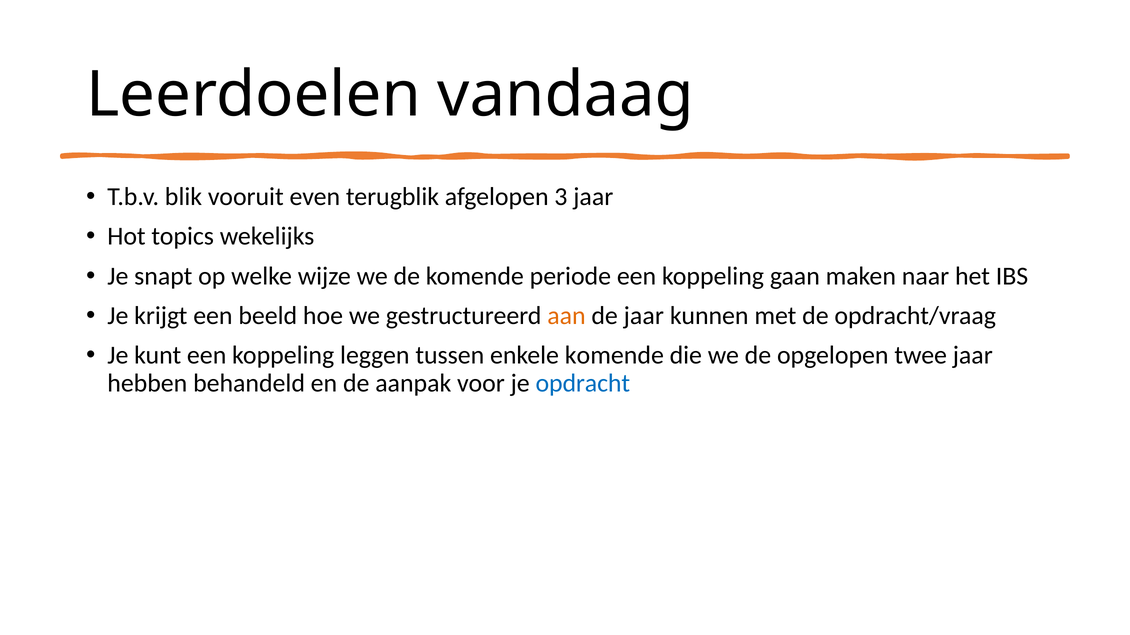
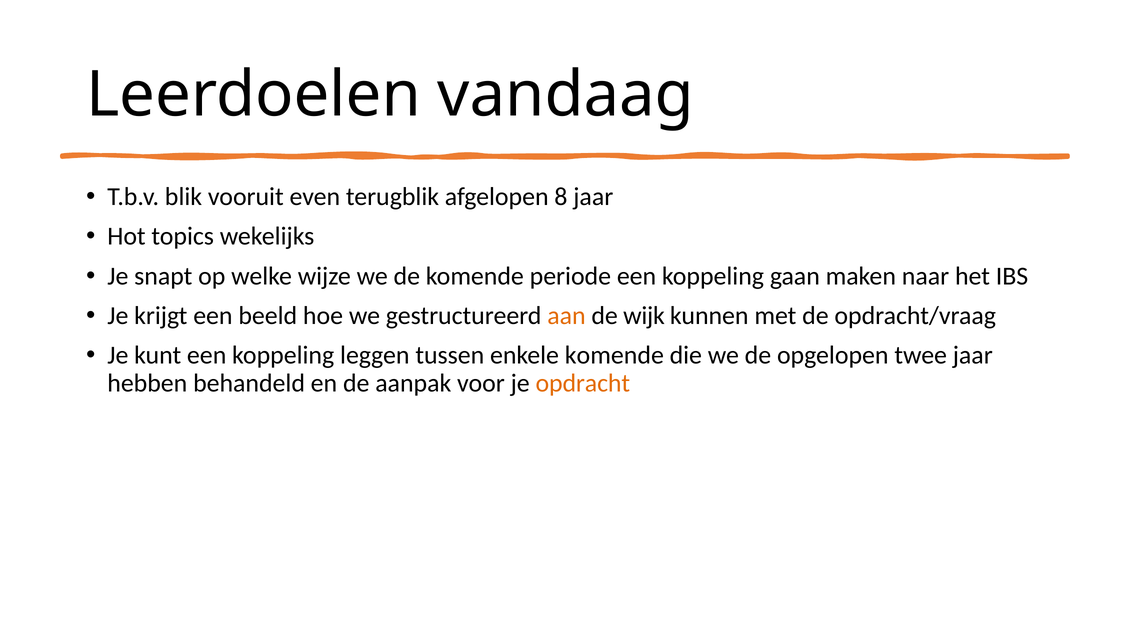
3: 3 -> 8
de jaar: jaar -> wijk
opdracht colour: blue -> orange
